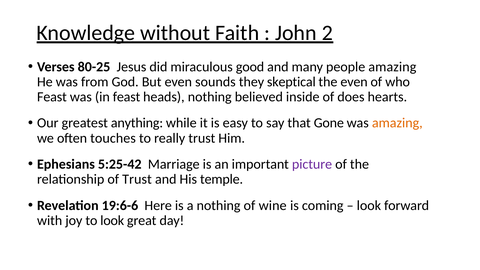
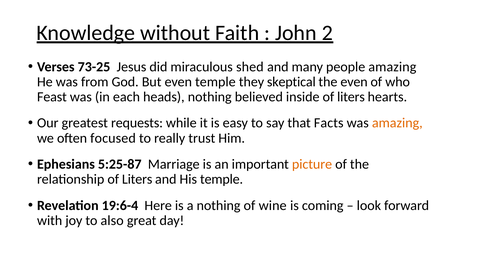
80-25: 80-25 -> 73-25
good: good -> shed
even sounds: sounds -> temple
in feast: feast -> each
inside of does: does -> liters
anything: anything -> requests
Gone: Gone -> Facts
touches: touches -> focused
5:25-42: 5:25-42 -> 5:25-87
picture colour: purple -> orange
relationship of Trust: Trust -> Liters
19:6-6: 19:6-6 -> 19:6-4
to look: look -> also
